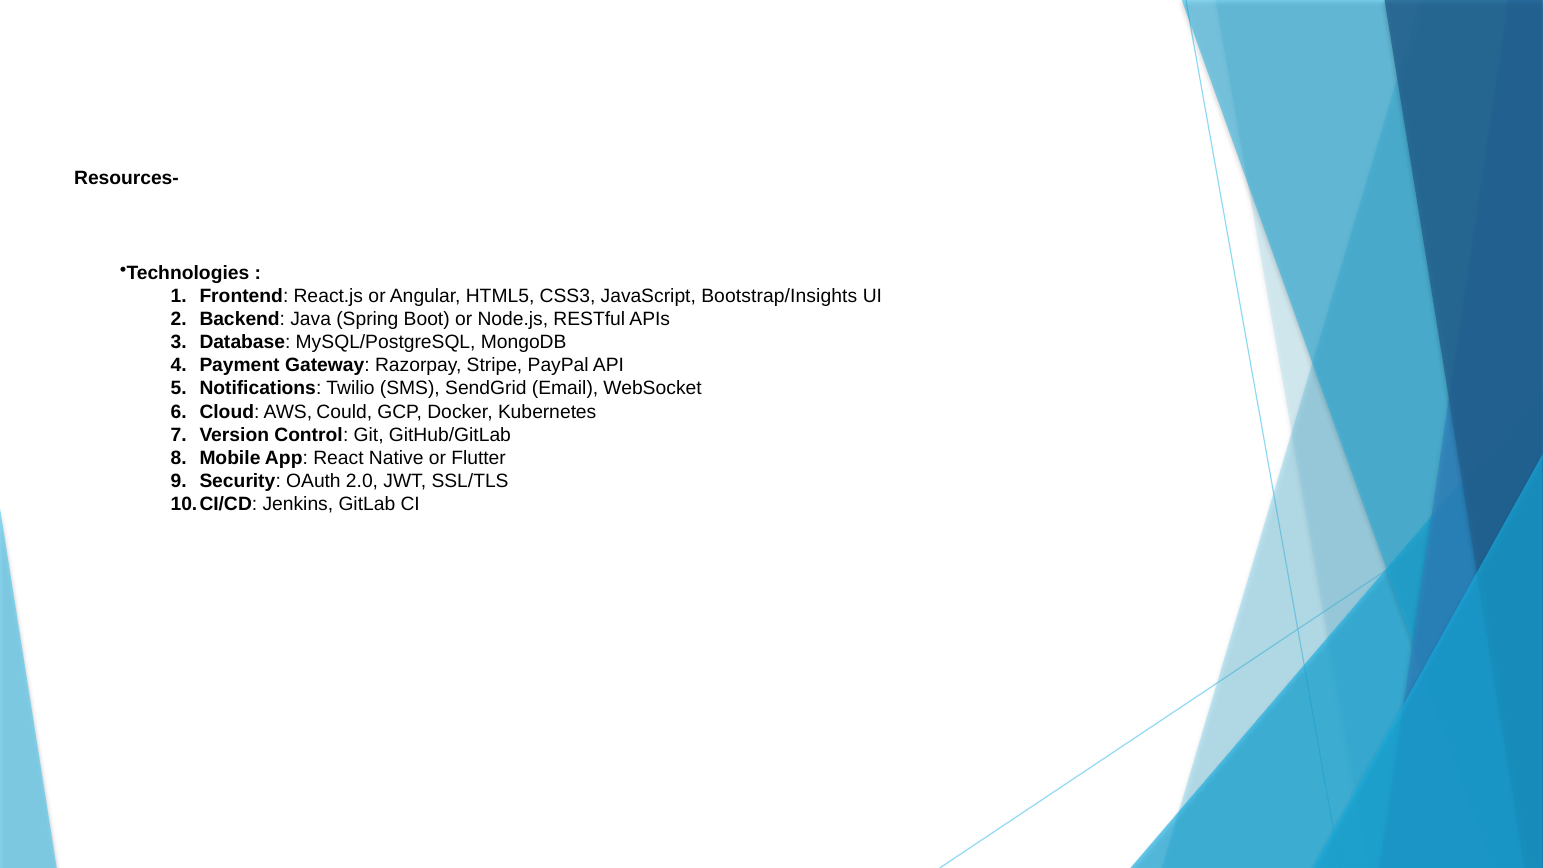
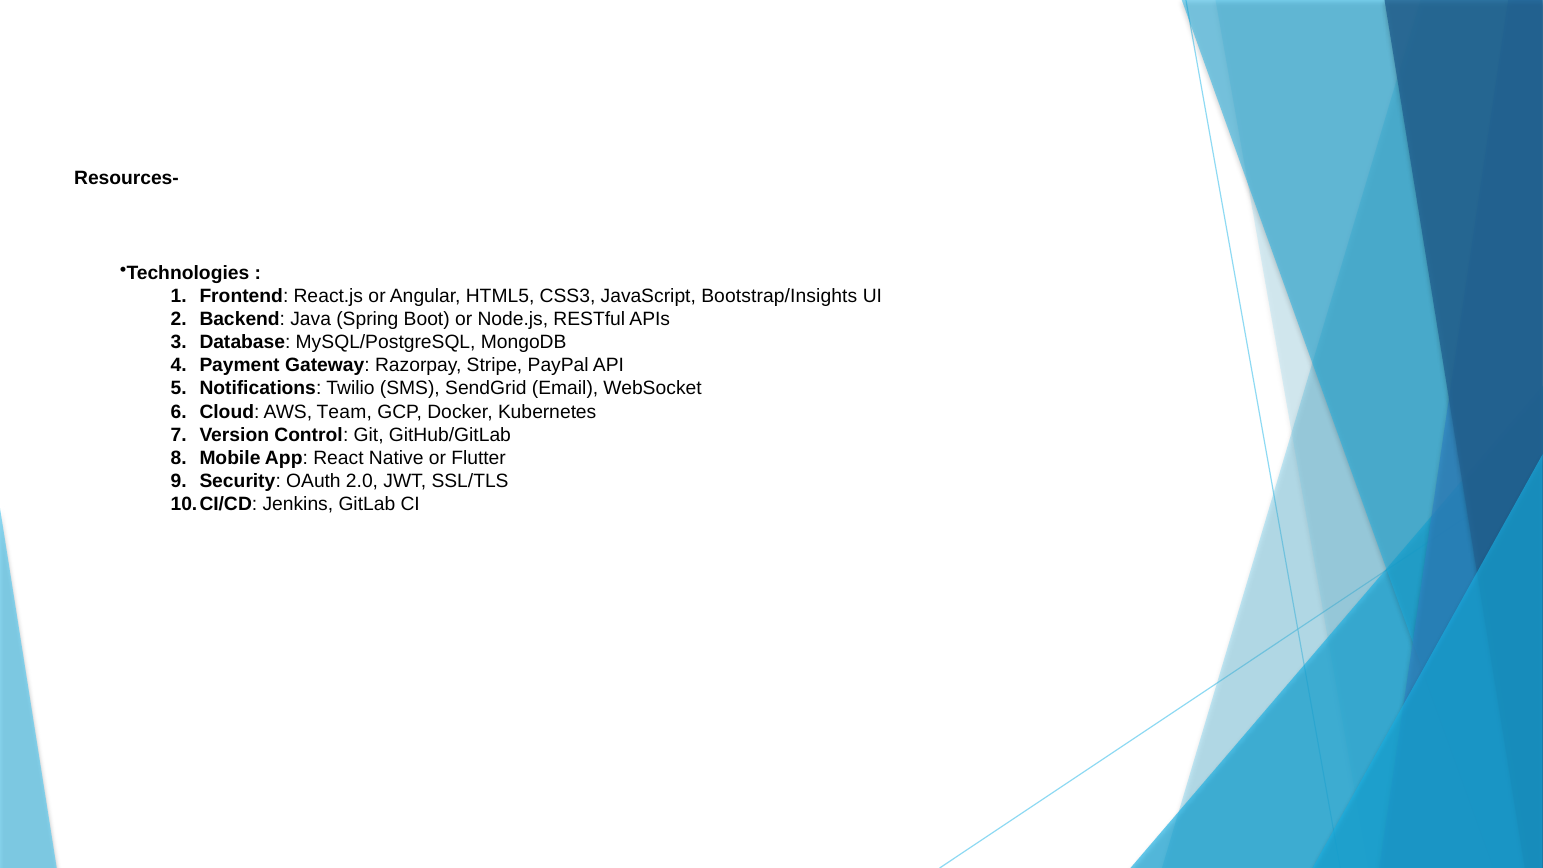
Could: Could -> Team
